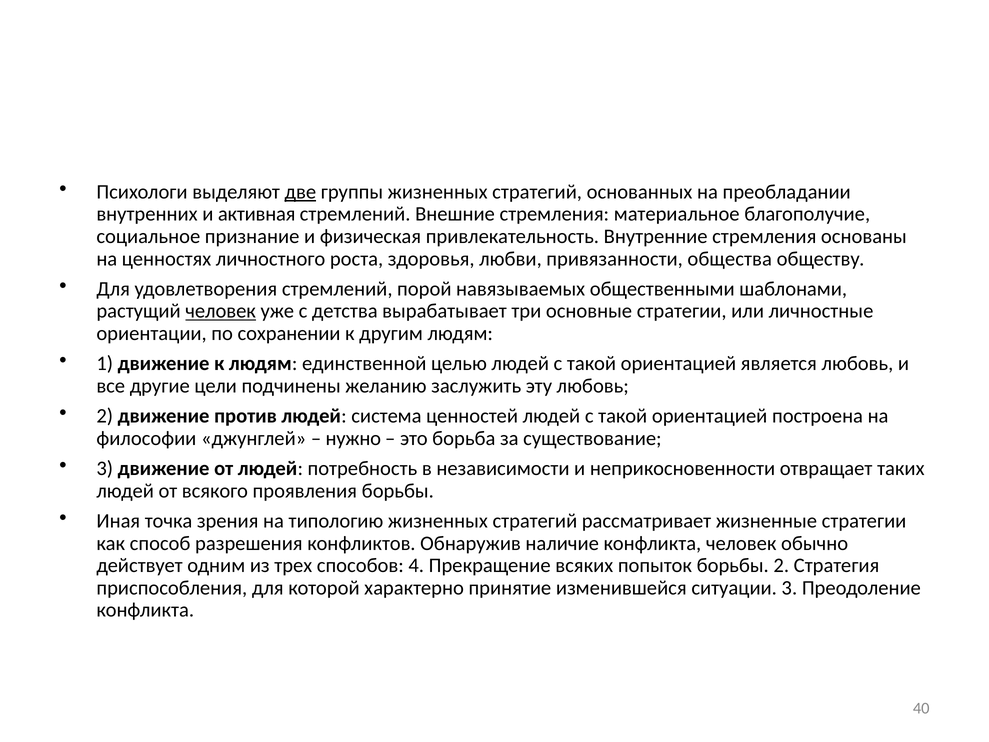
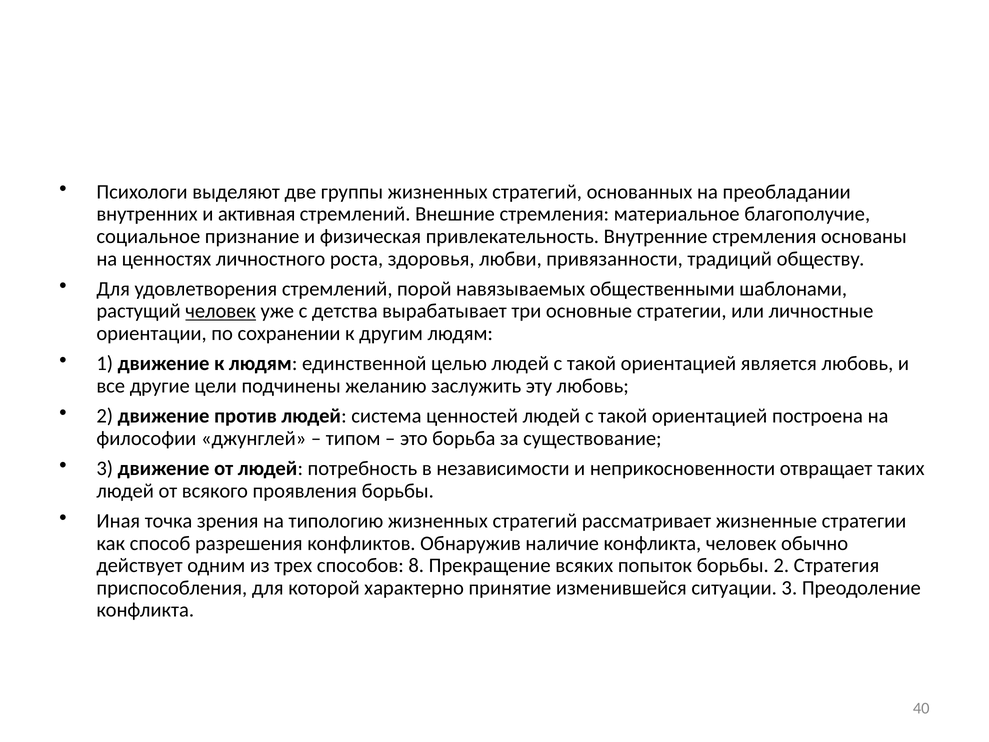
две underline: present -> none
общества: общества -> традиций
нужно: нужно -> типом
4: 4 -> 8
